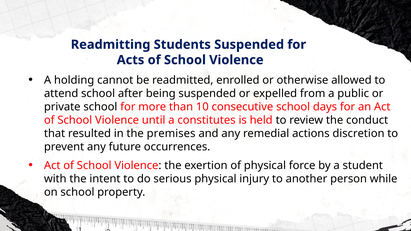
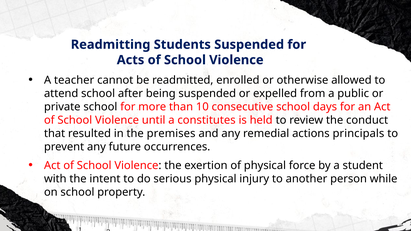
holding: holding -> teacher
discretion: discretion -> principals
